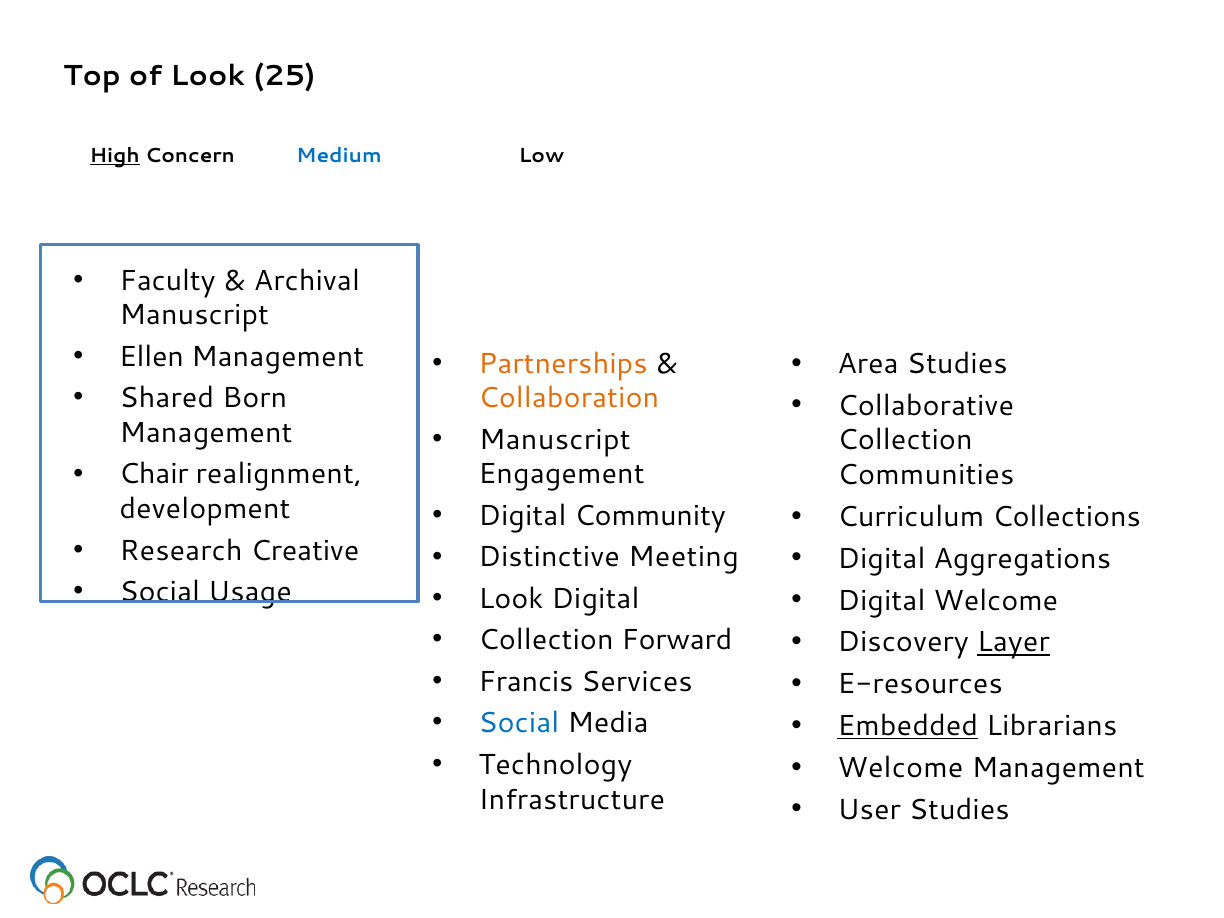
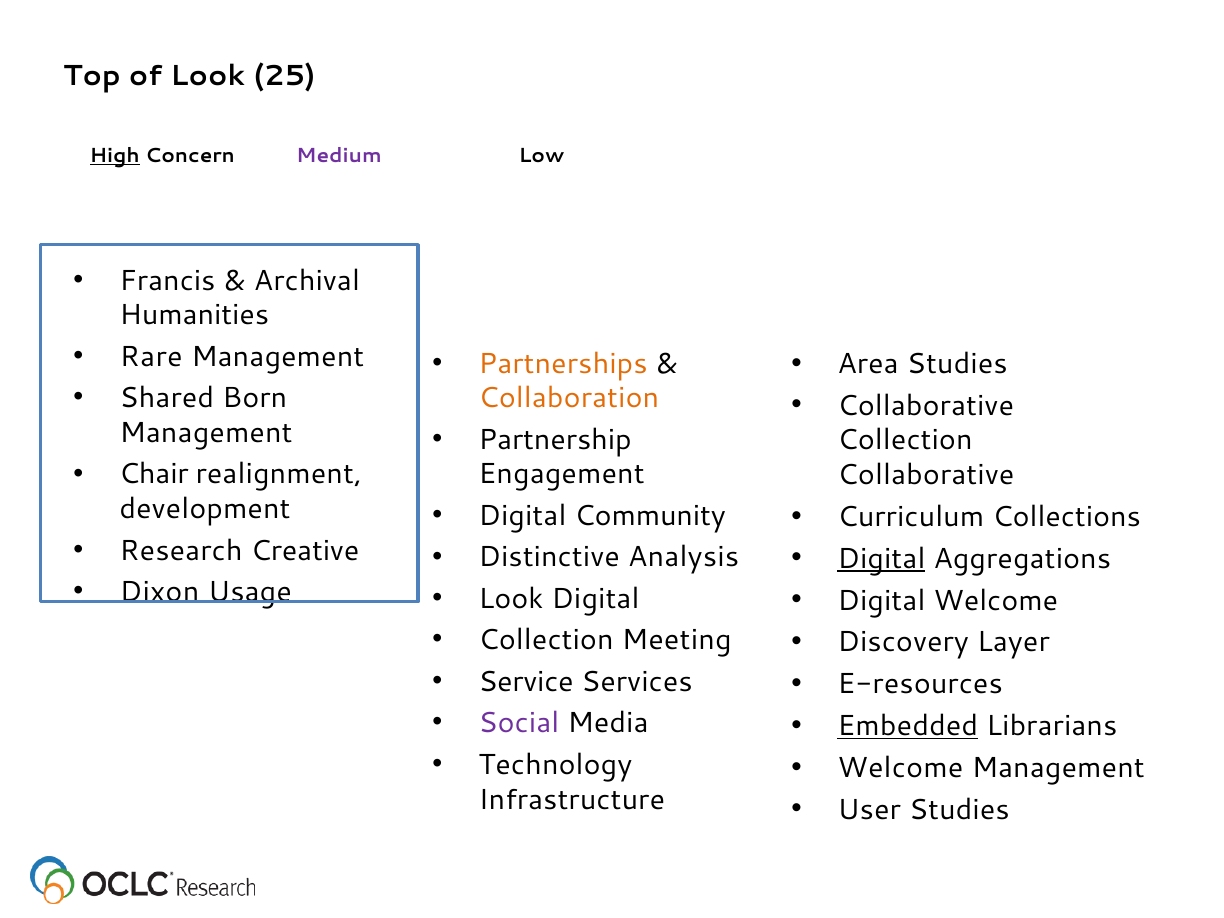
Medium colour: blue -> purple
Faculty: Faculty -> Francis
Manuscript at (194, 315): Manuscript -> Humanities
Ellen: Ellen -> Rare
Manuscript at (555, 440): Manuscript -> Partnership
Communities at (926, 475): Communities -> Collaborative
Meeting: Meeting -> Analysis
Digital at (881, 559) underline: none -> present
Social at (160, 592): Social -> Dixon
Forward: Forward -> Meeting
Layer underline: present -> none
Francis: Francis -> Service
Social at (519, 723) colour: blue -> purple
